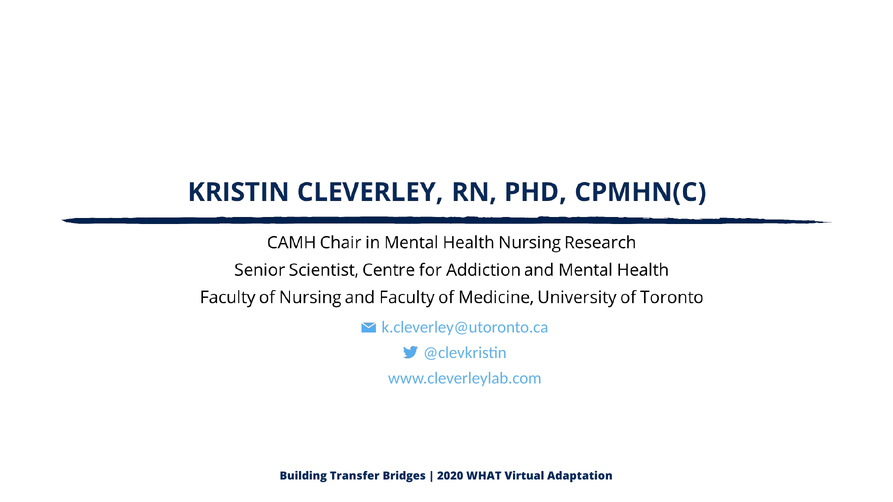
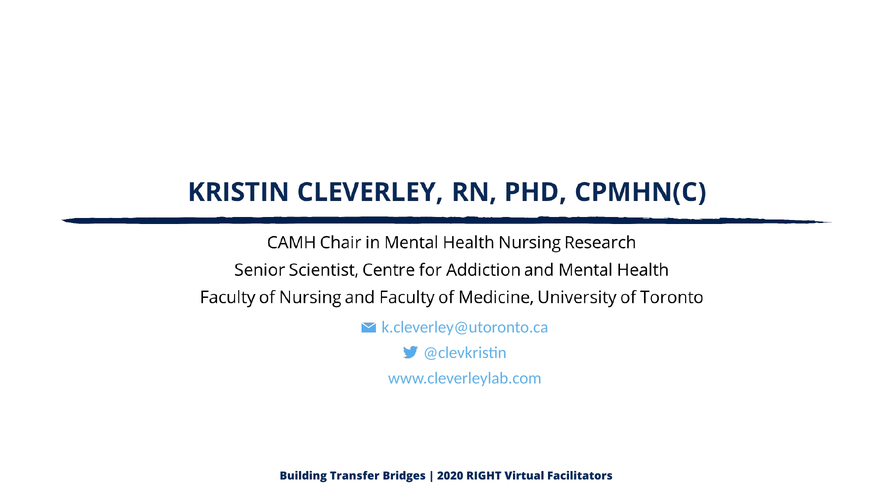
WHAT: WHAT -> RIGHT
Adaptation: Adaptation -> Facilitators
